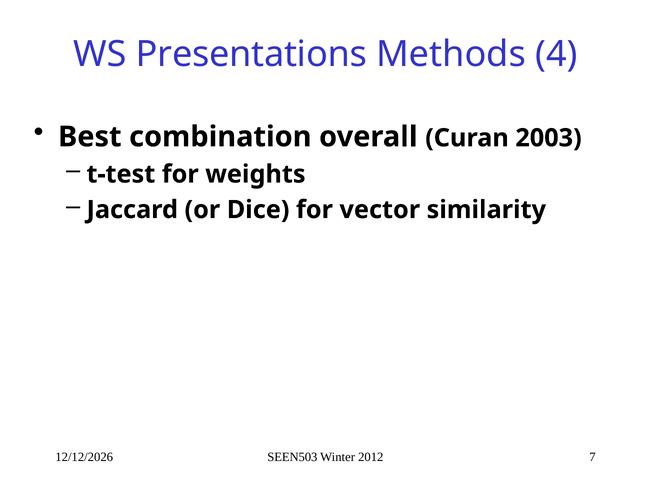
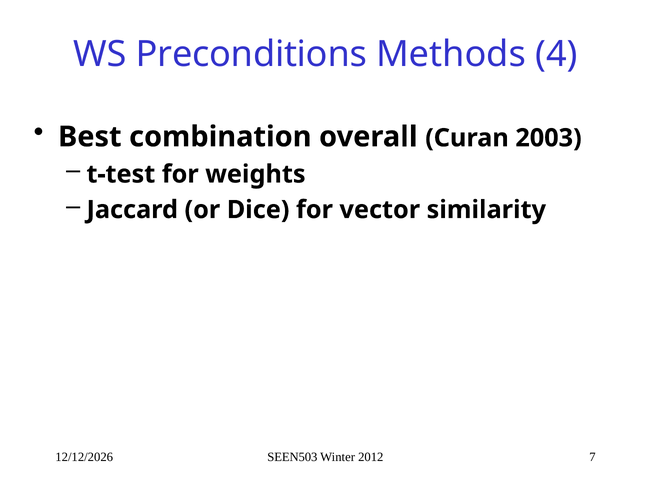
Presentations: Presentations -> Preconditions
